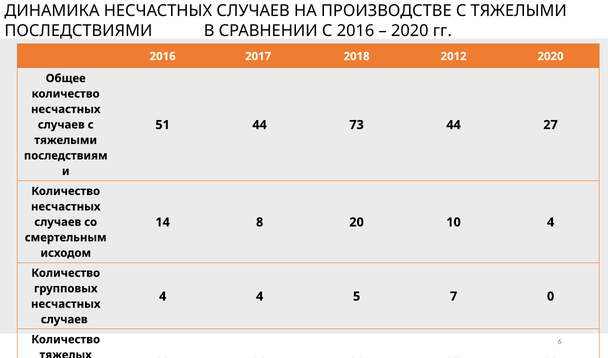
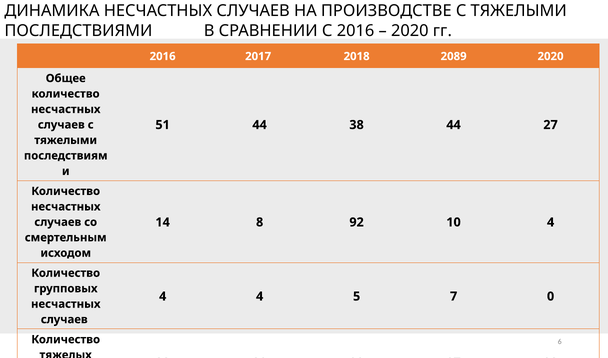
2012: 2012 -> 2089
73: 73 -> 38
20: 20 -> 92
